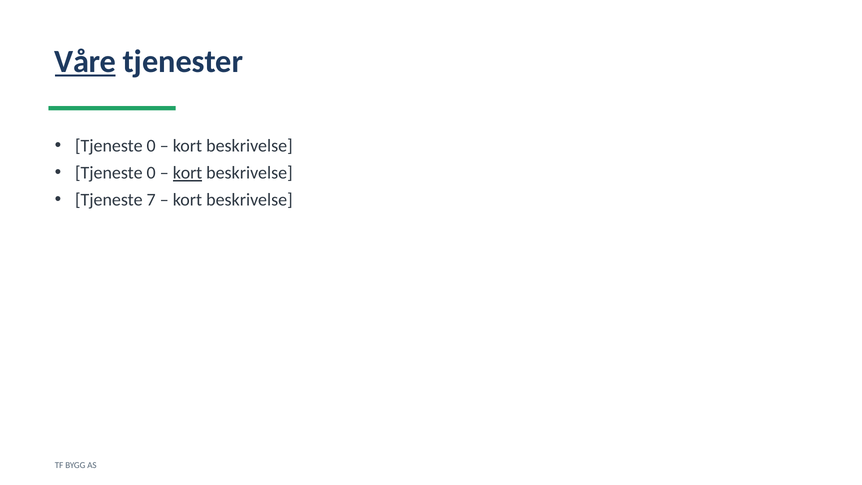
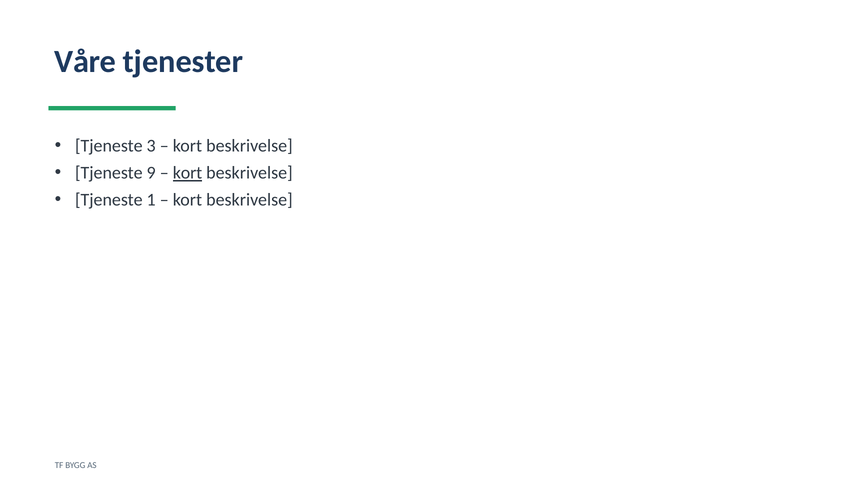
Våre underline: present -> none
0 at (151, 146): 0 -> 3
0 at (151, 173): 0 -> 9
7: 7 -> 1
